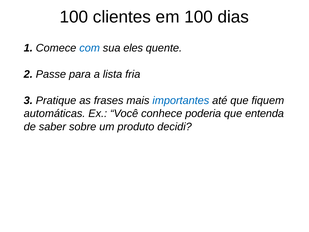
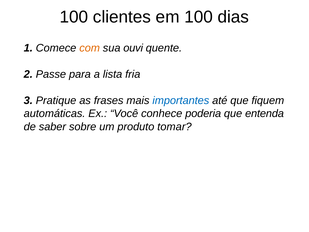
com colour: blue -> orange
eles: eles -> ouvi
decidi: decidi -> tomar
